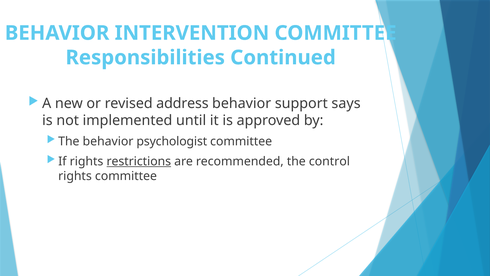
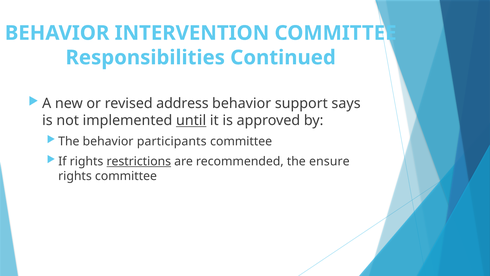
until underline: none -> present
psychologist: psychologist -> participants
control: control -> ensure
